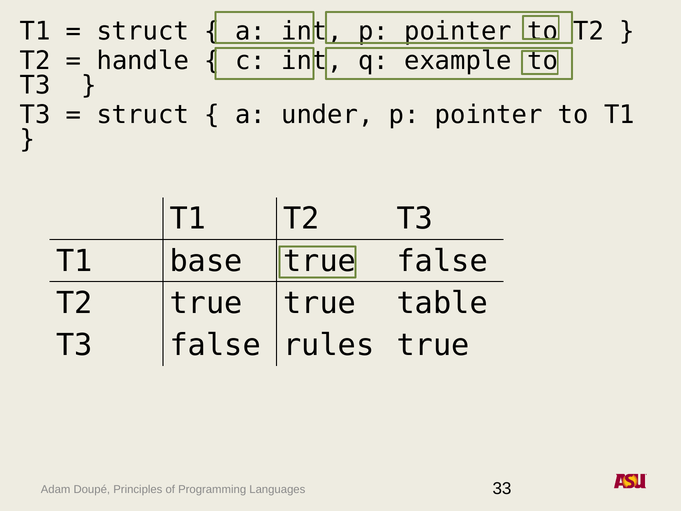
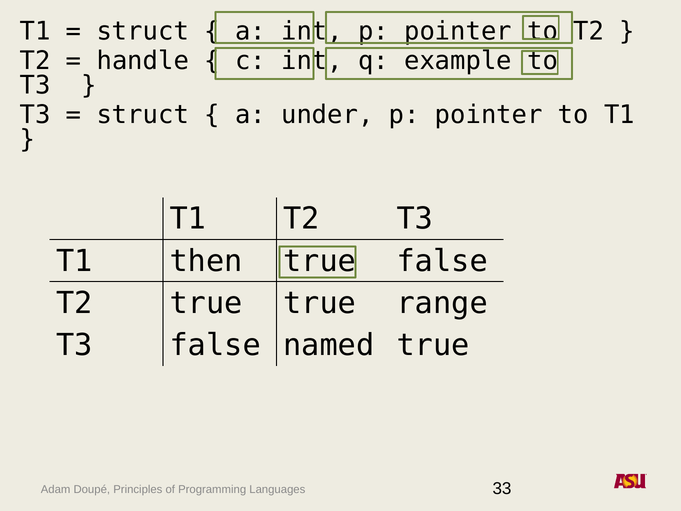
base: base -> then
table: table -> range
rules: rules -> named
